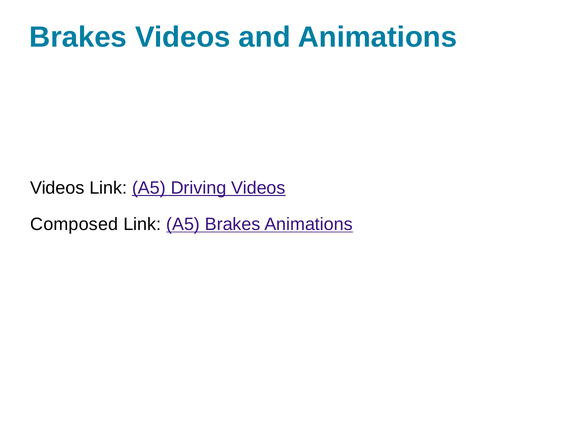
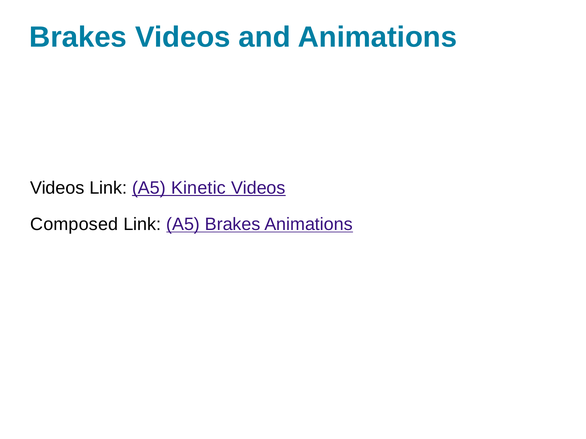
Driving: Driving -> Kinetic
